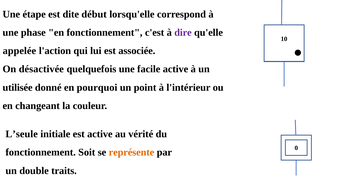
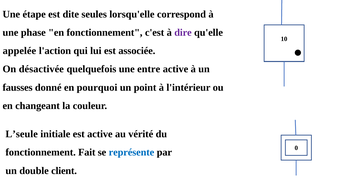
début: début -> seules
facile: facile -> entre
utilisée: utilisée -> fausses
Soit: Soit -> Fait
représente colour: orange -> blue
traits: traits -> client
